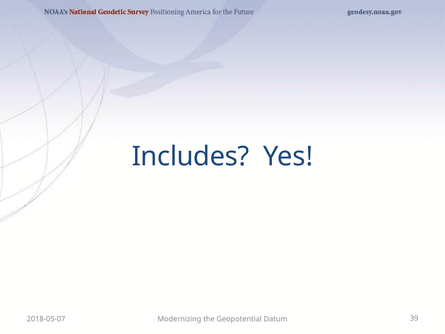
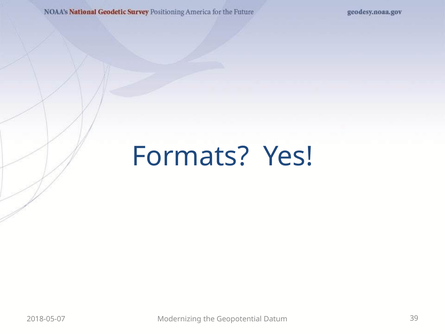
Includes: Includes -> Formats
